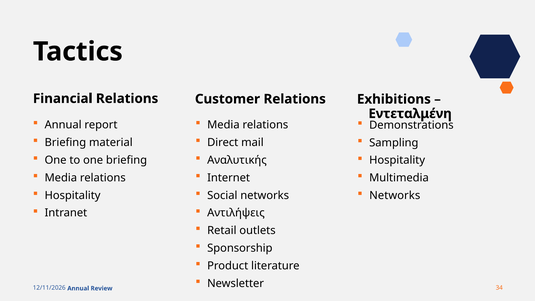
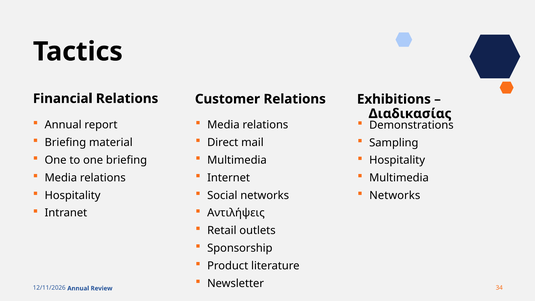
Εντεταλμένη: Εντεταλμένη -> Διαδικασίας
Αναλυτικής at (237, 160): Αναλυτικής -> Multimedia
